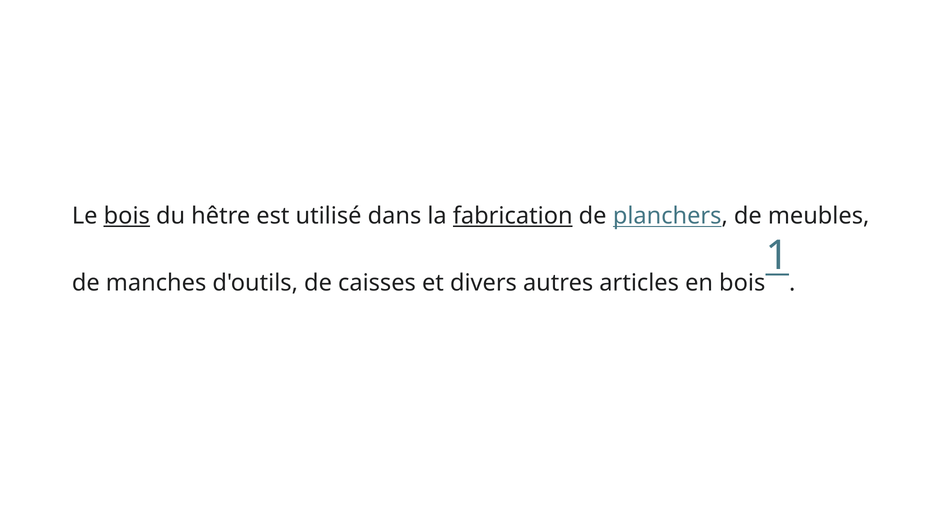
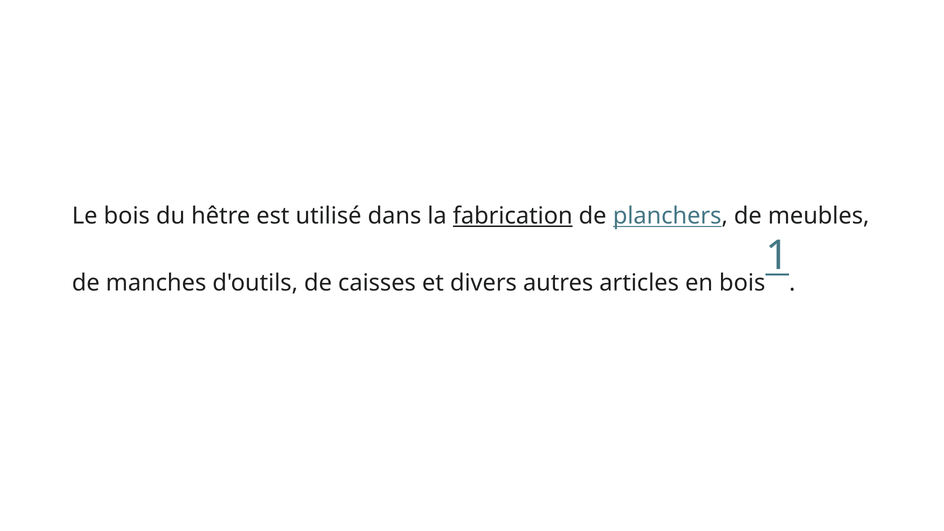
bois at (127, 216) underline: present -> none
